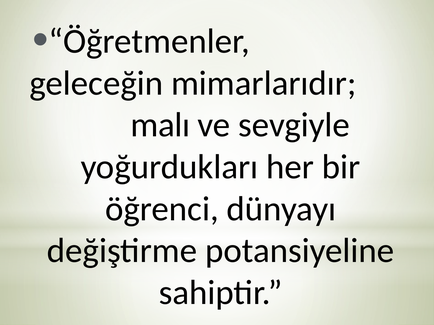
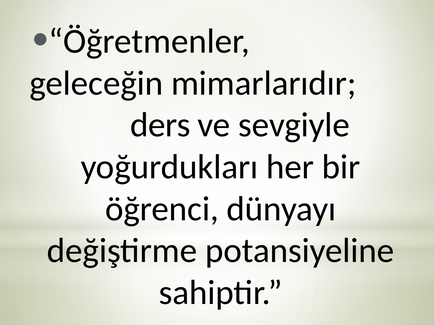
malı: malı -> ders
